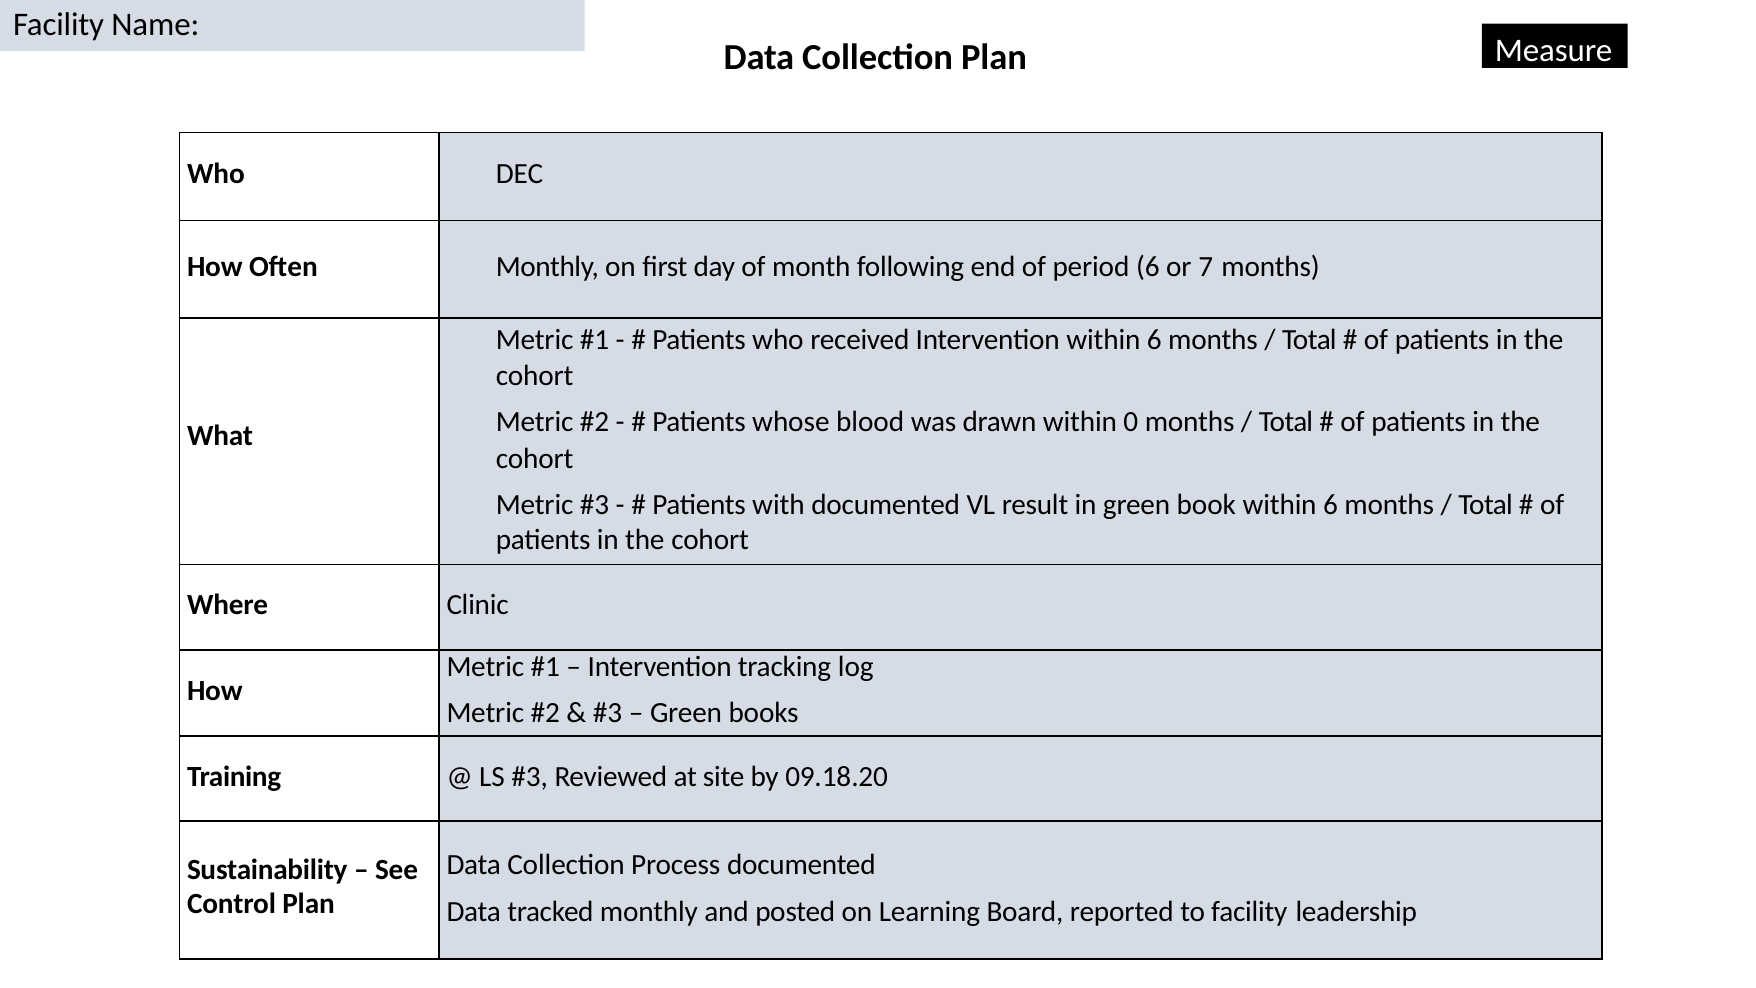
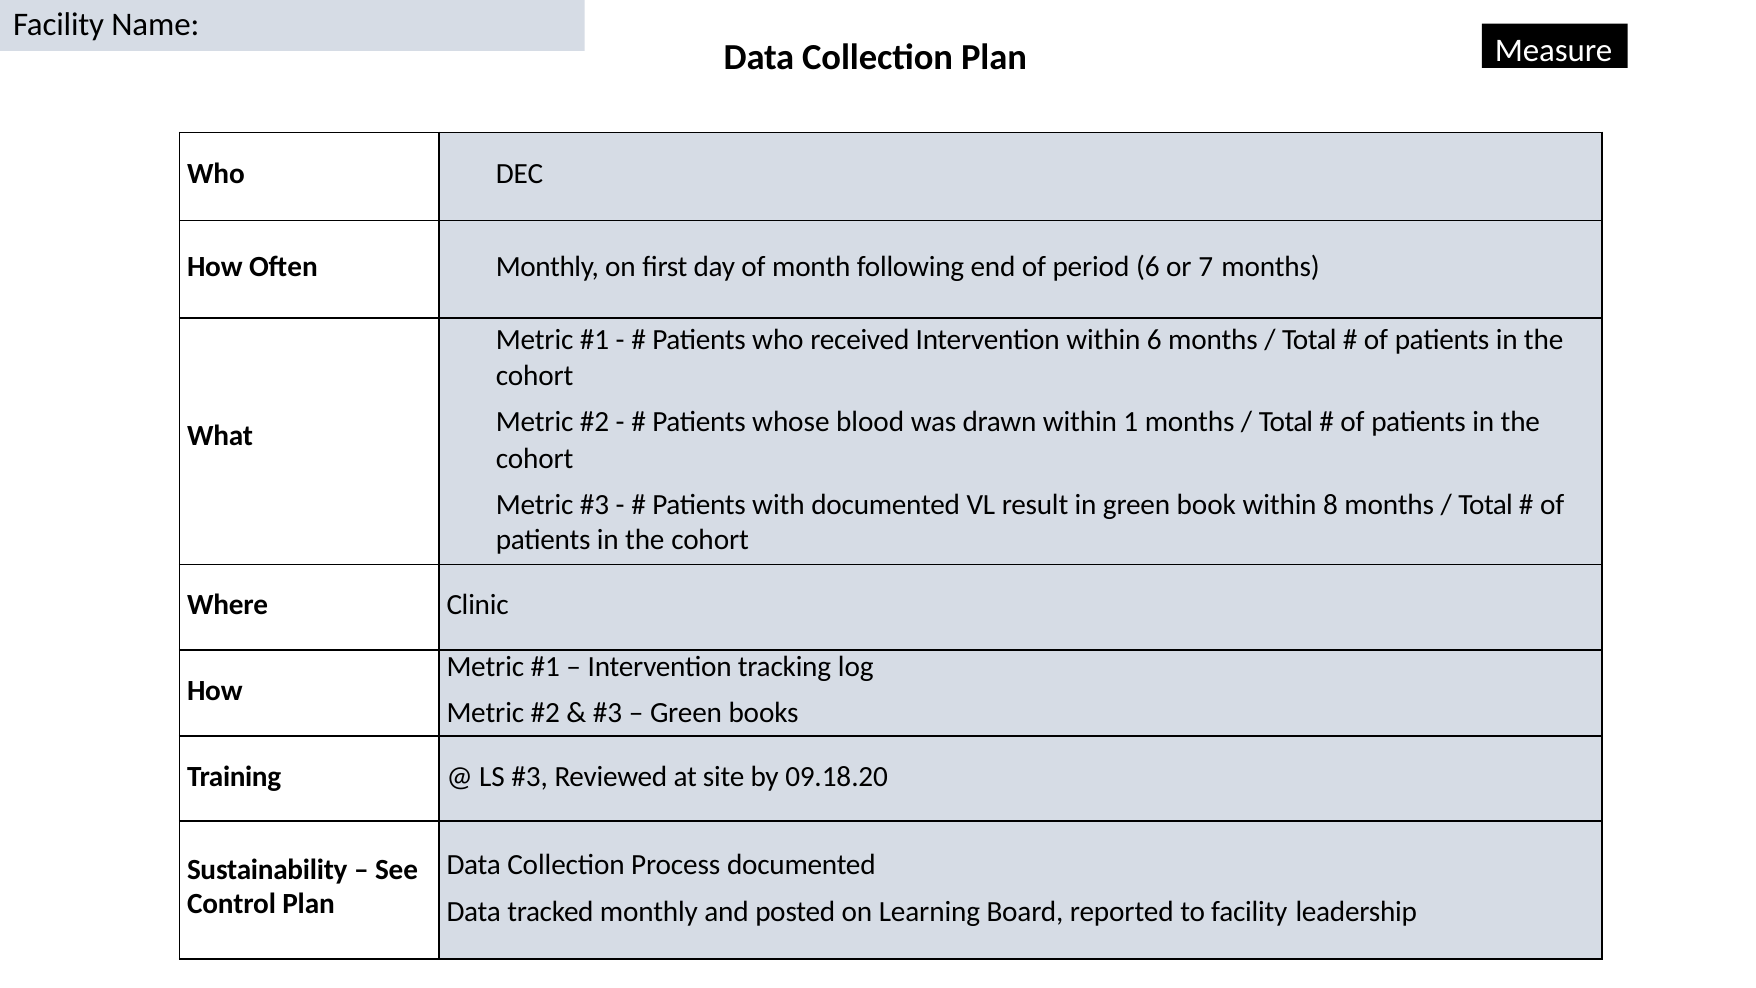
0: 0 -> 1
book within 6: 6 -> 8
